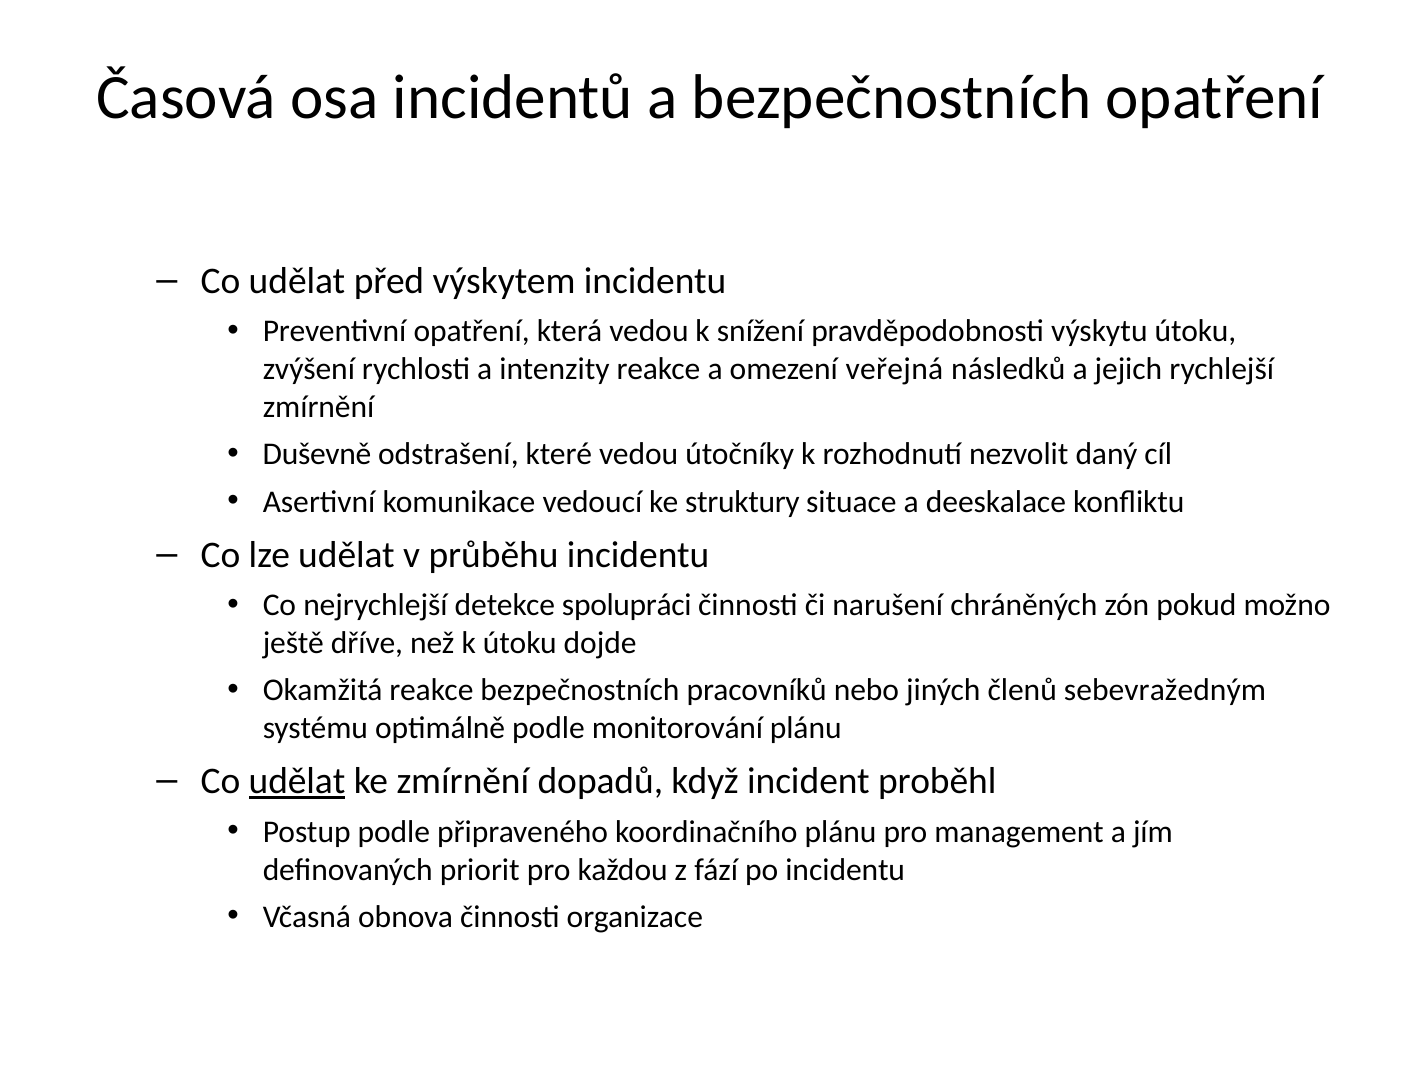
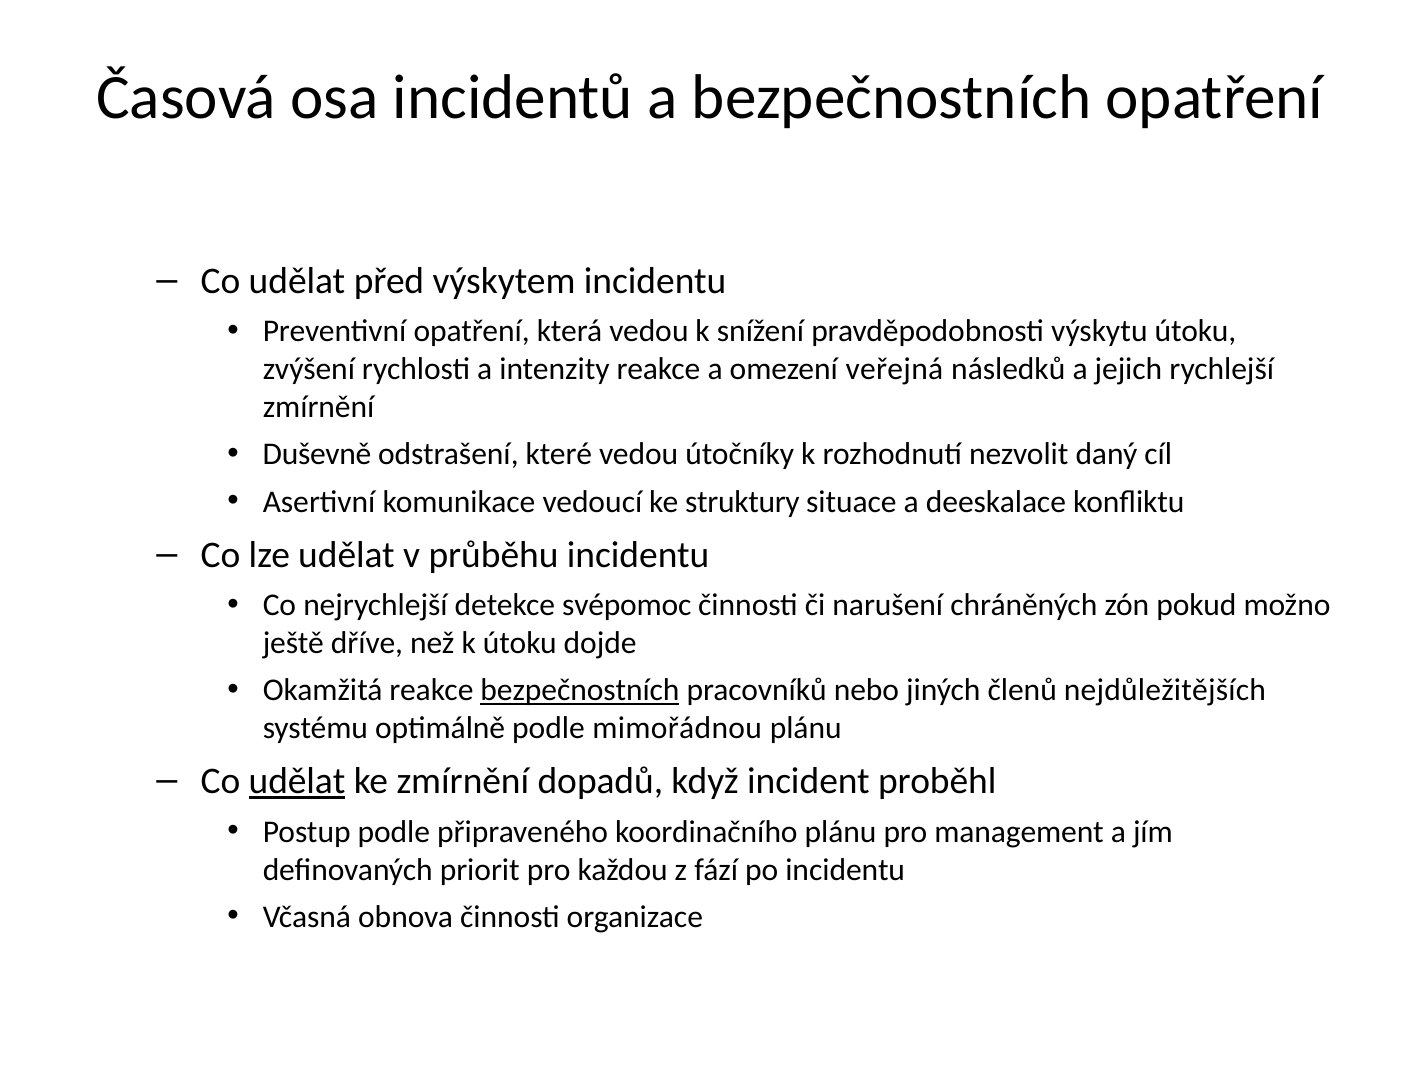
spolupráci: spolupráci -> svépomoc
bezpečnostních at (580, 690) underline: none -> present
sebevražedným: sebevražedným -> nejdůležitějších
monitorování: monitorování -> mimořádnou
